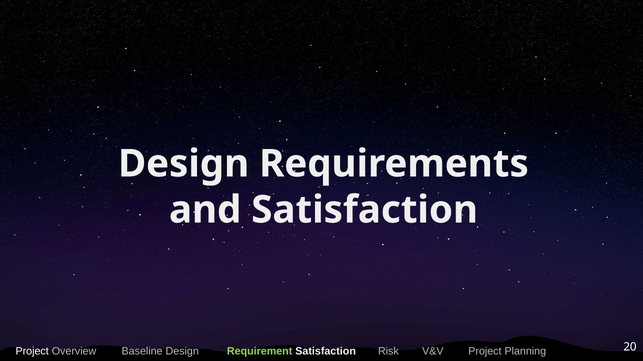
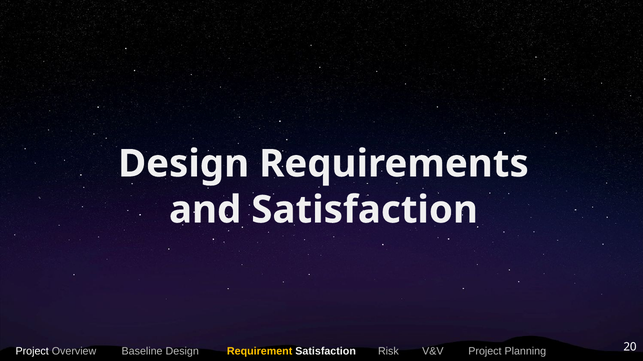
Requirement colour: light green -> yellow
